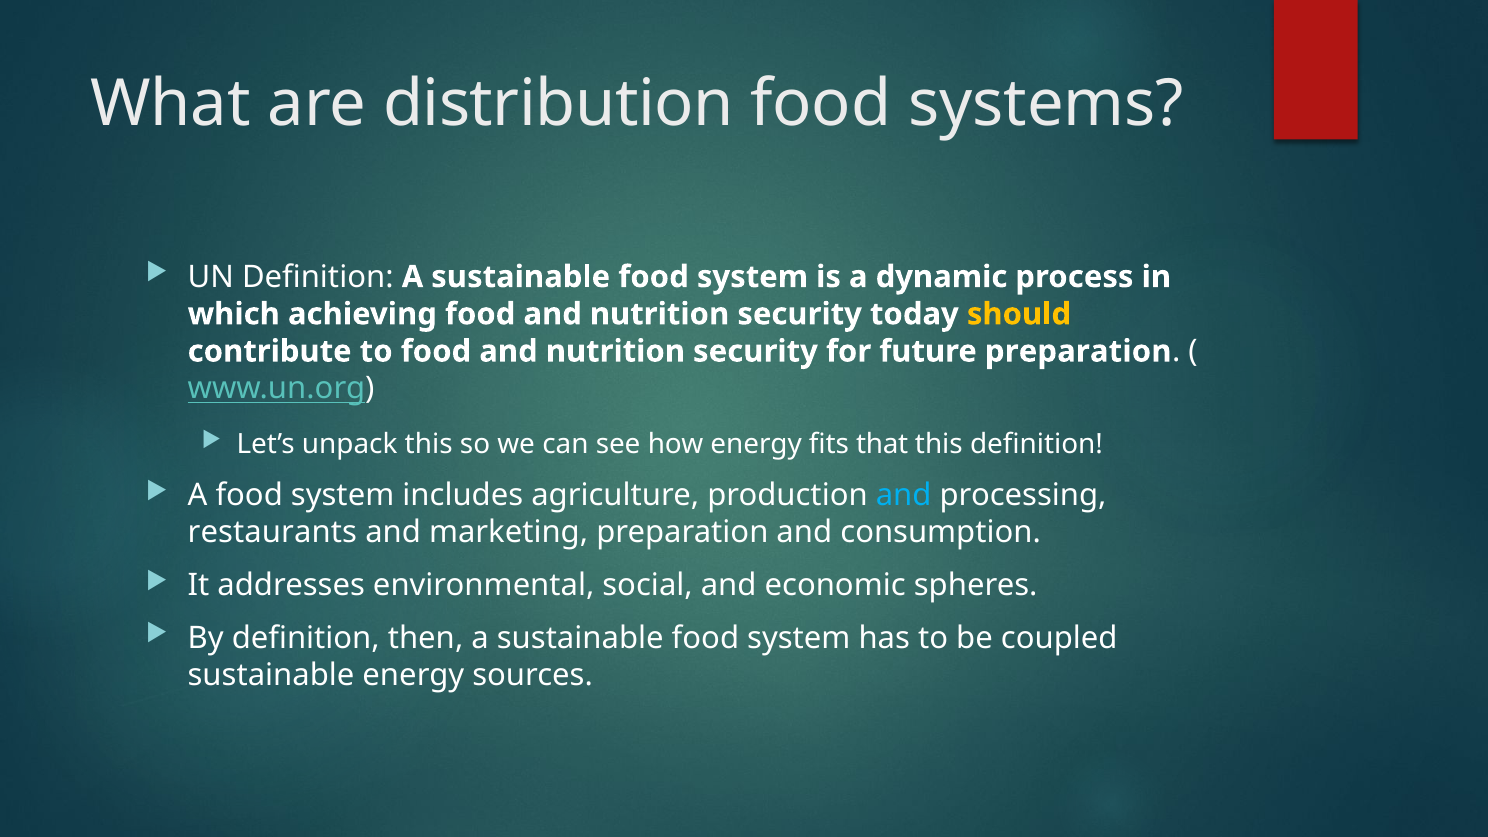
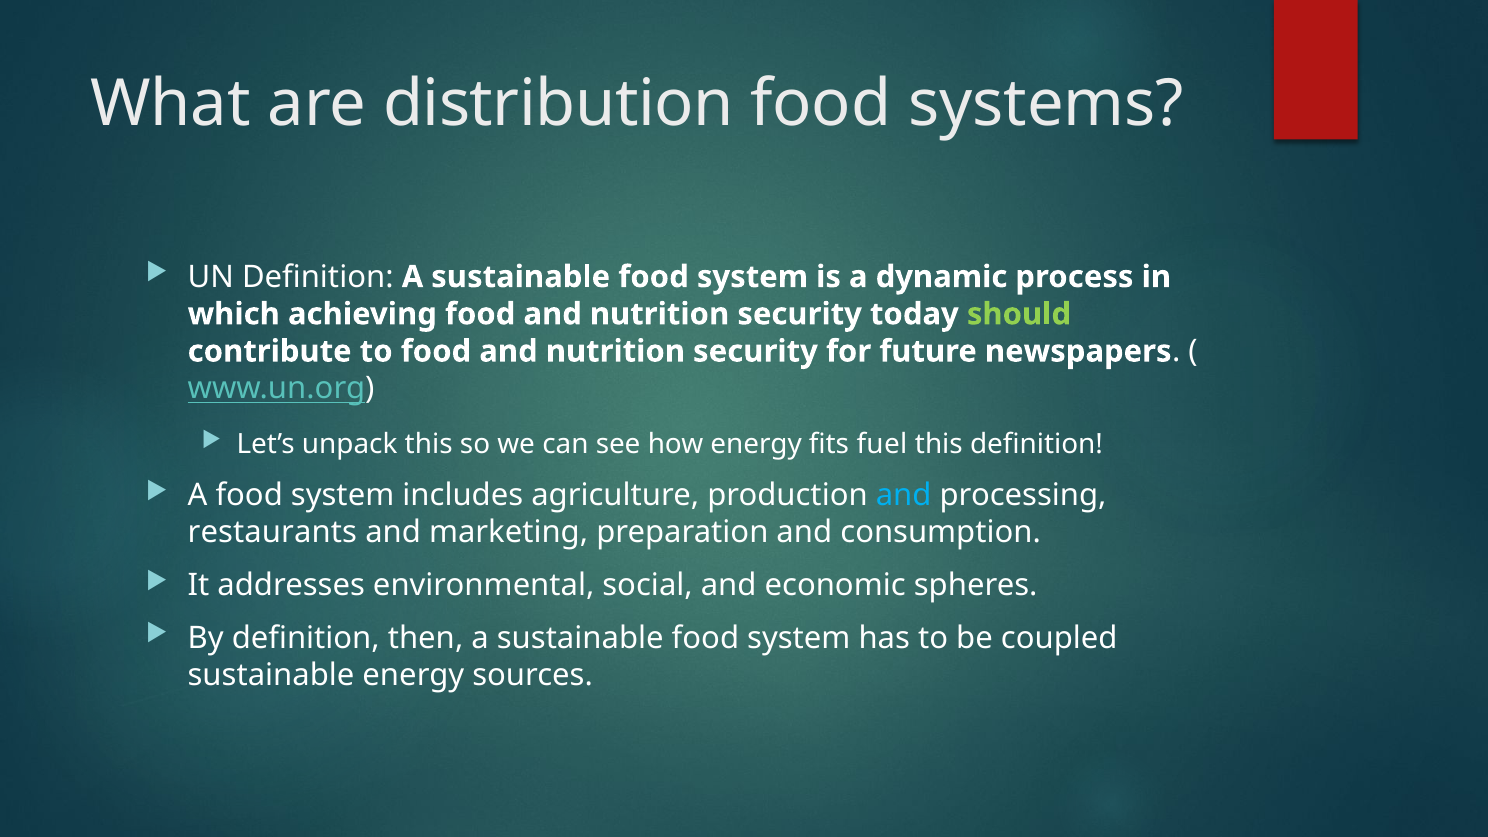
should colour: yellow -> light green
future preparation: preparation -> newspapers
that: that -> fuel
